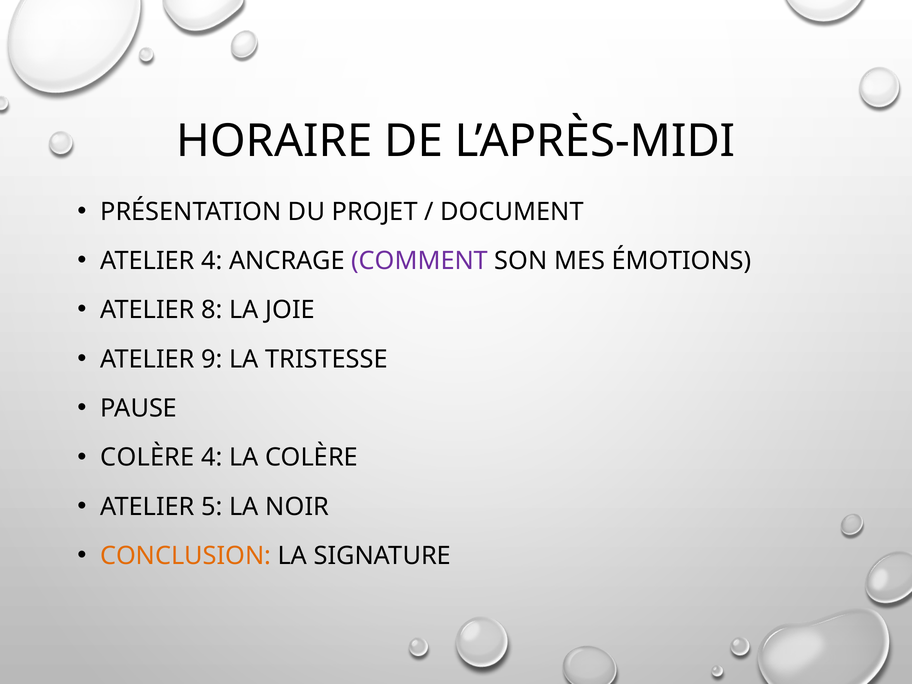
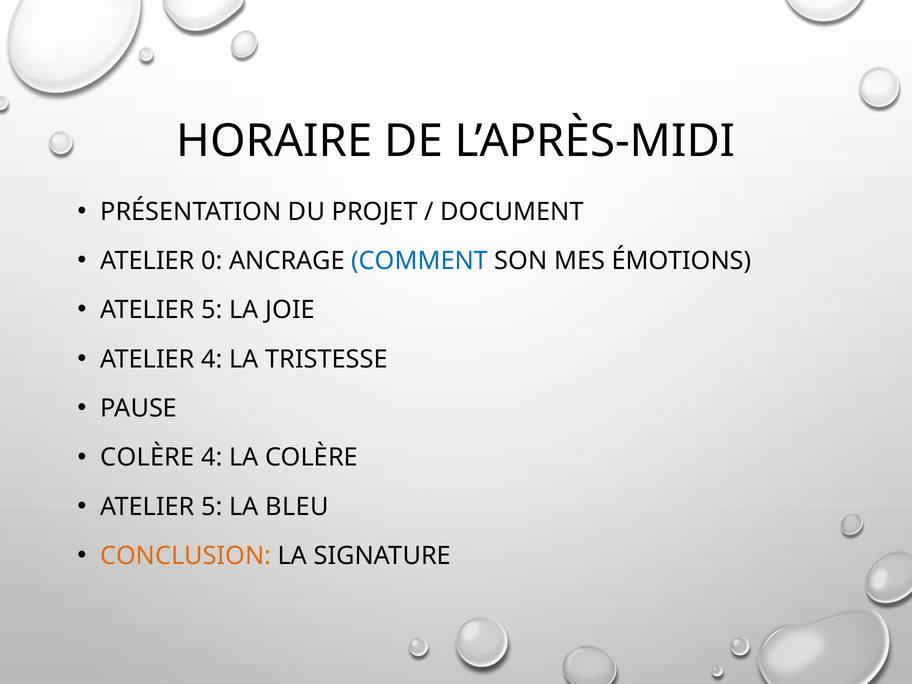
ATELIER 4: 4 -> 0
COMMENT colour: purple -> blue
8 at (212, 310): 8 -> 5
ATELIER 9: 9 -> 4
NOIR: NOIR -> BLEU
